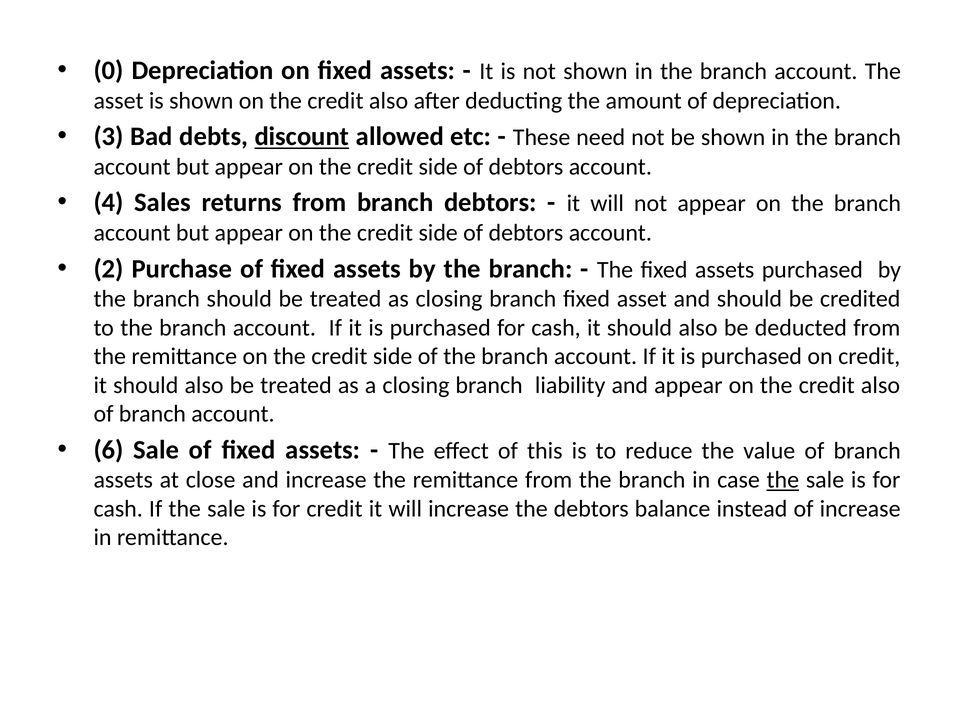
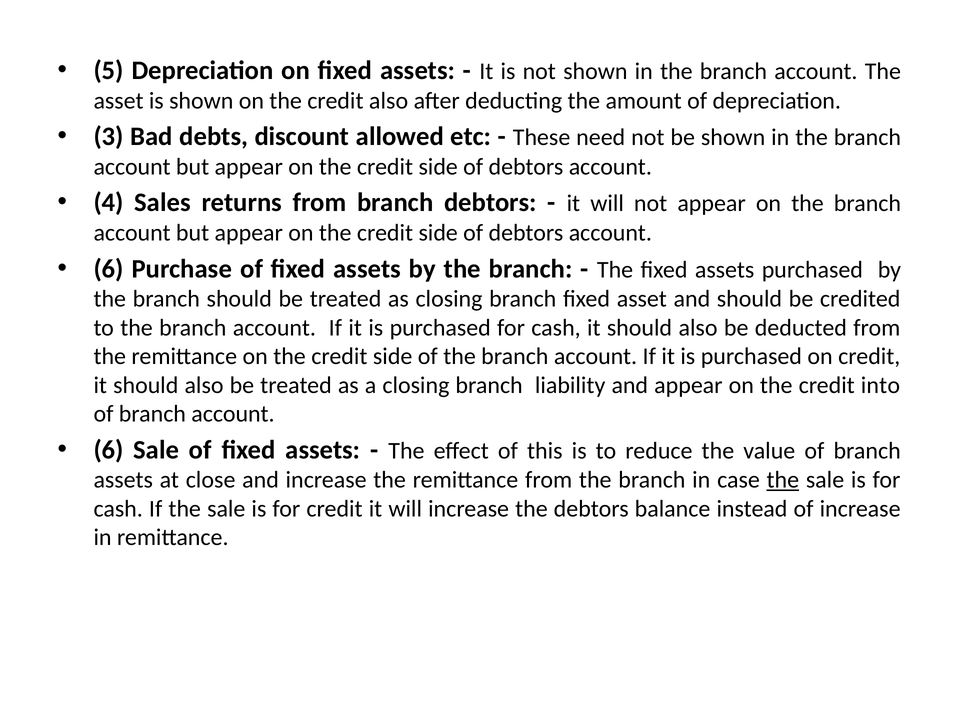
0: 0 -> 5
discount underline: present -> none
2 at (109, 269): 2 -> 6
also at (880, 385): also -> into
